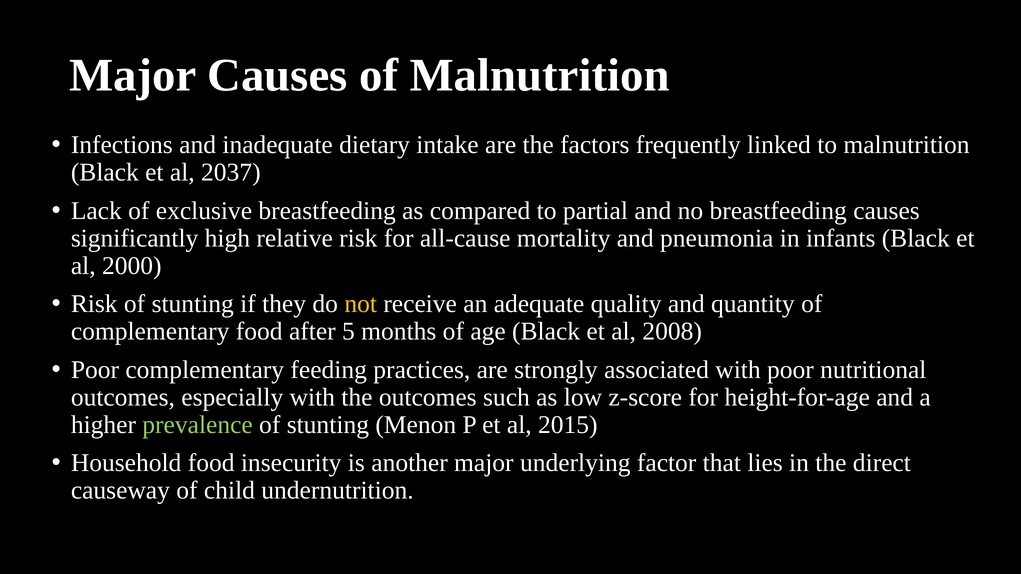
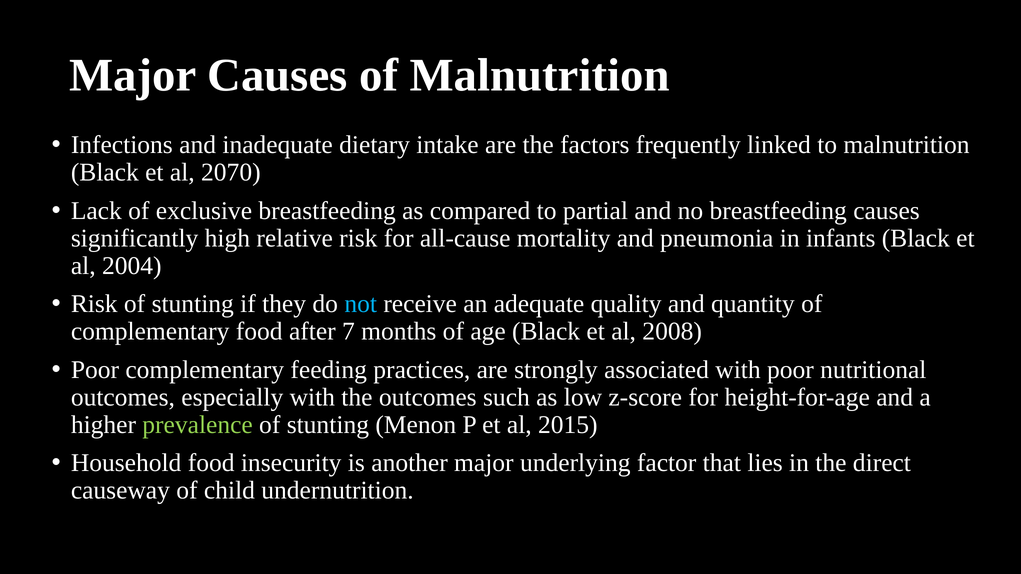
2037: 2037 -> 2070
2000: 2000 -> 2004
not colour: yellow -> light blue
5: 5 -> 7
